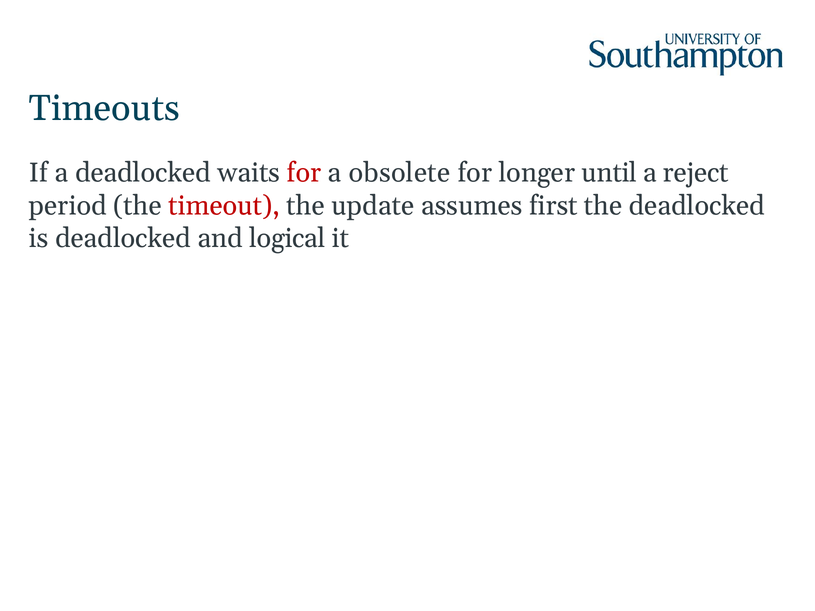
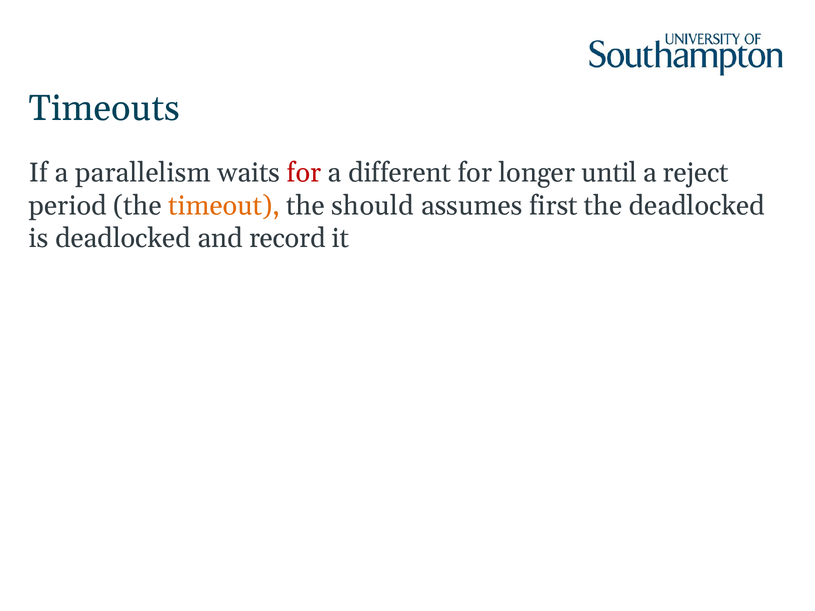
a deadlocked: deadlocked -> parallelism
obsolete: obsolete -> different
timeout colour: red -> orange
update: update -> should
logical: logical -> record
